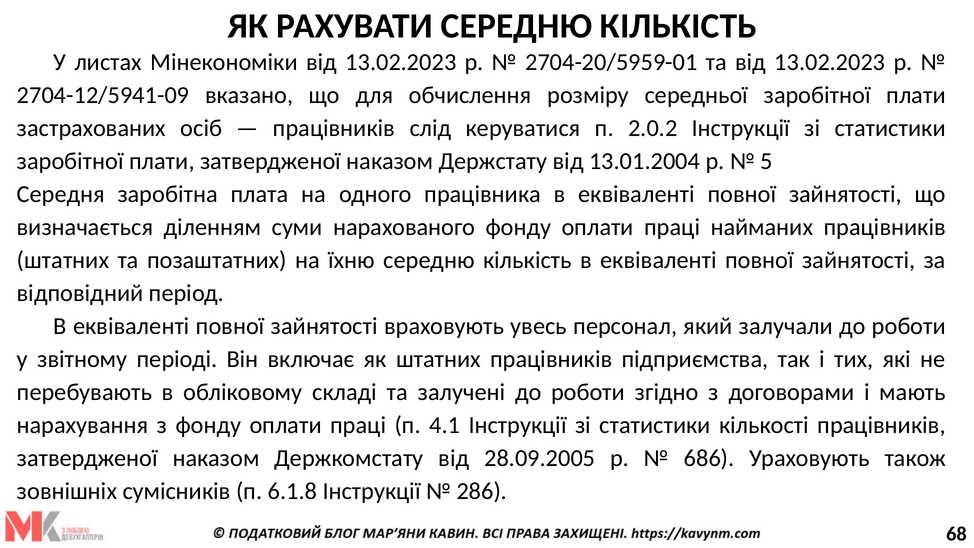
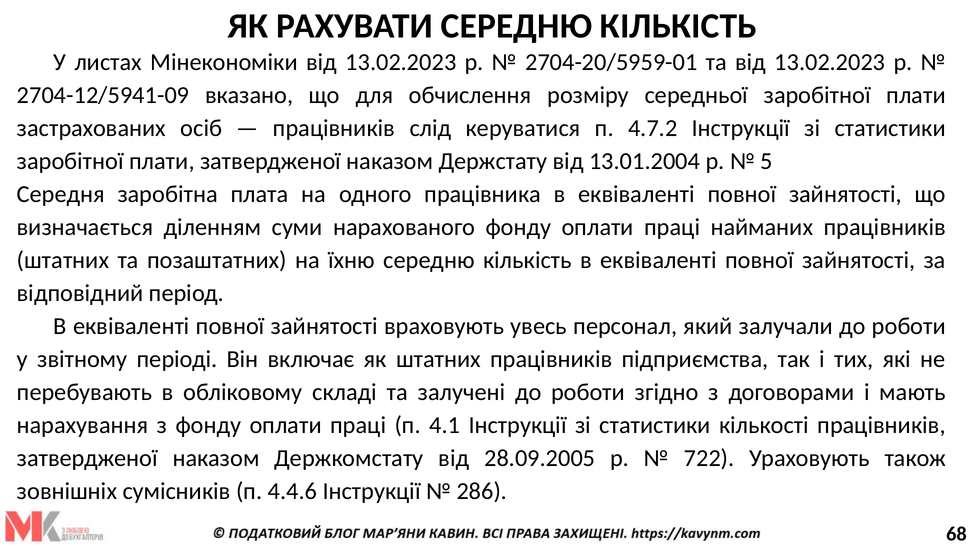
2.0.2: 2.0.2 -> 4.7.2
686: 686 -> 722
6.1.8: 6.1.8 -> 4.4.6
